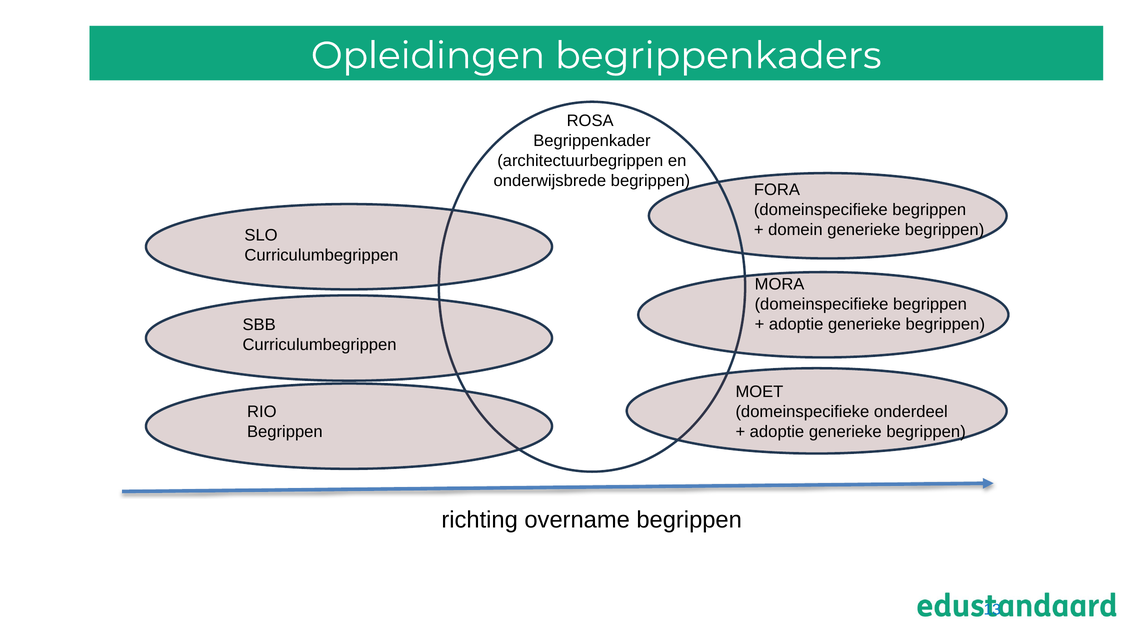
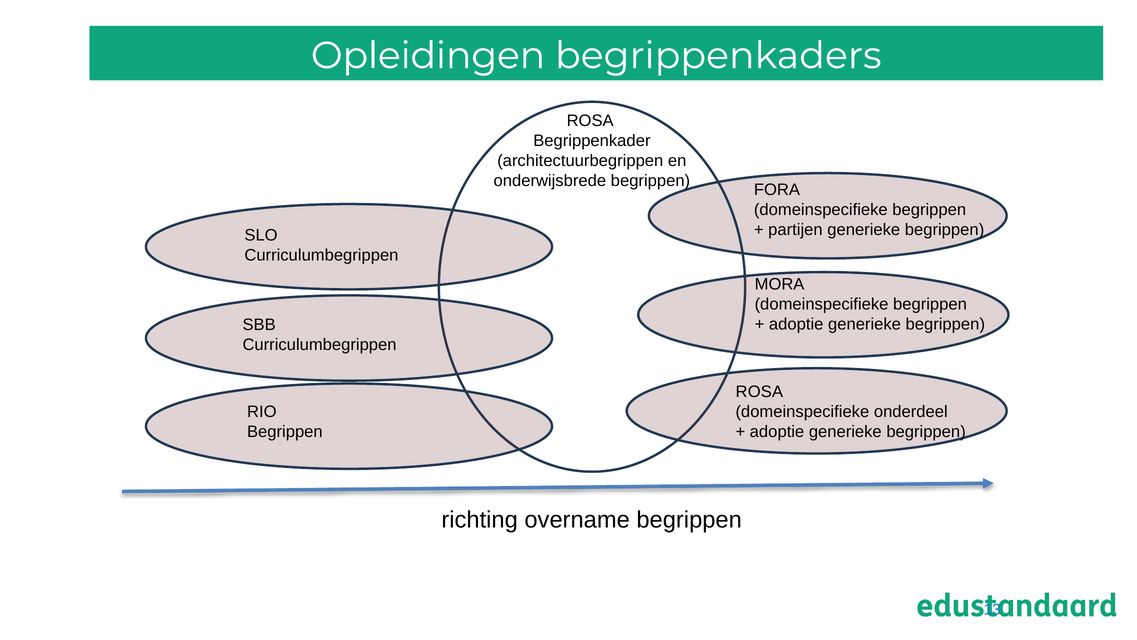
domein: domein -> partijen
MOET at (759, 391): MOET -> ROSA
